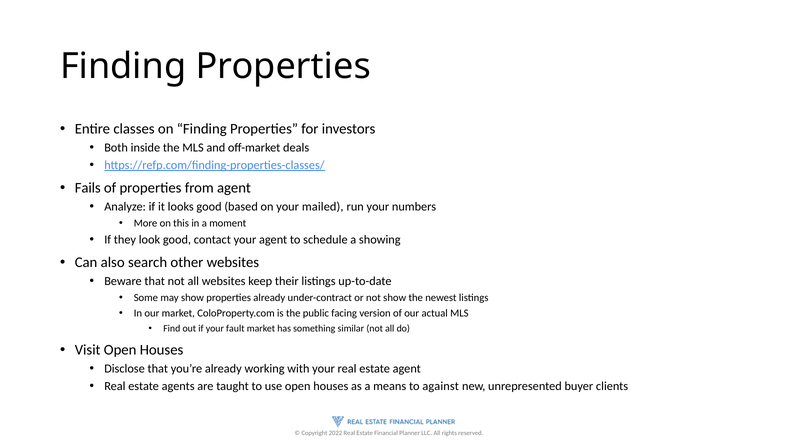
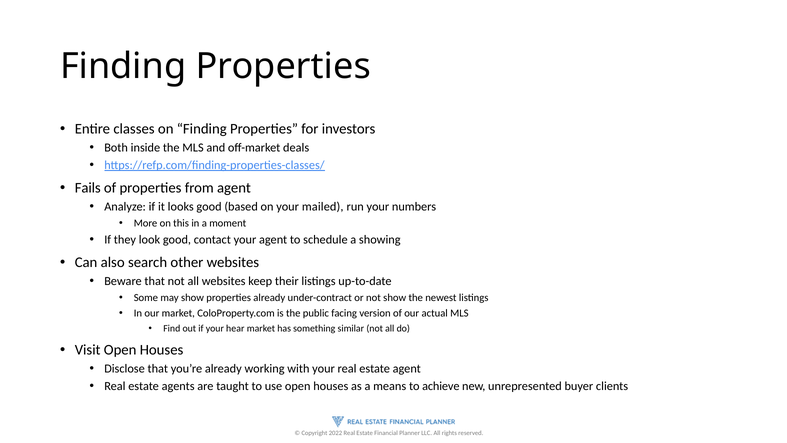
fault: fault -> hear
against: against -> achieve
